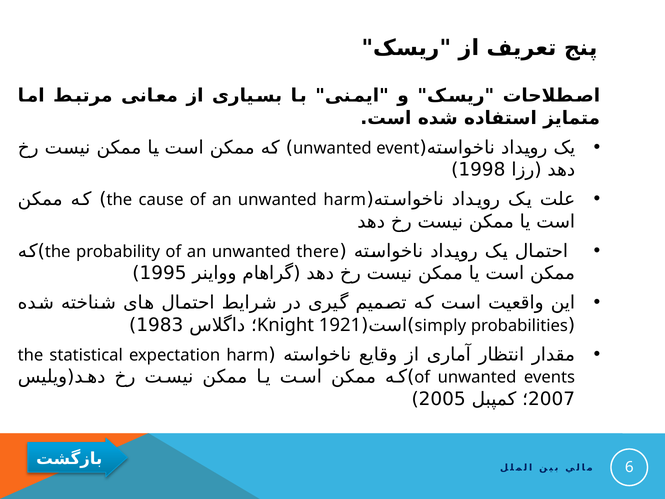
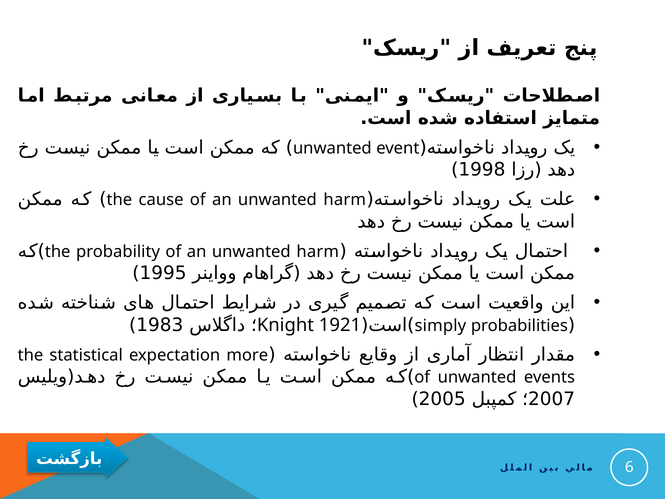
there at (318, 252): there -> harm
expectation harm: harm -> more
